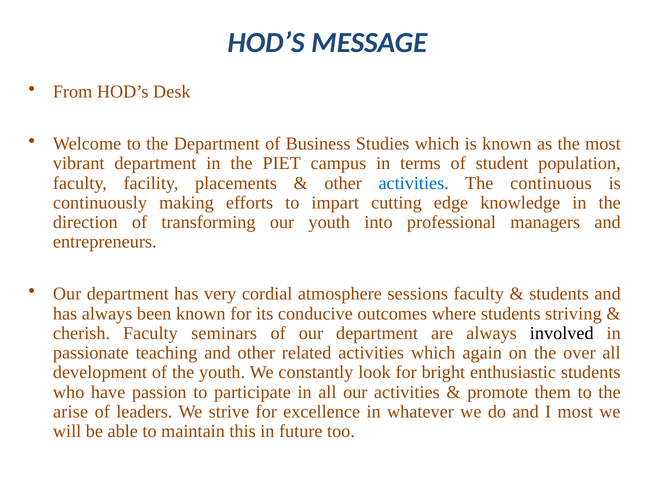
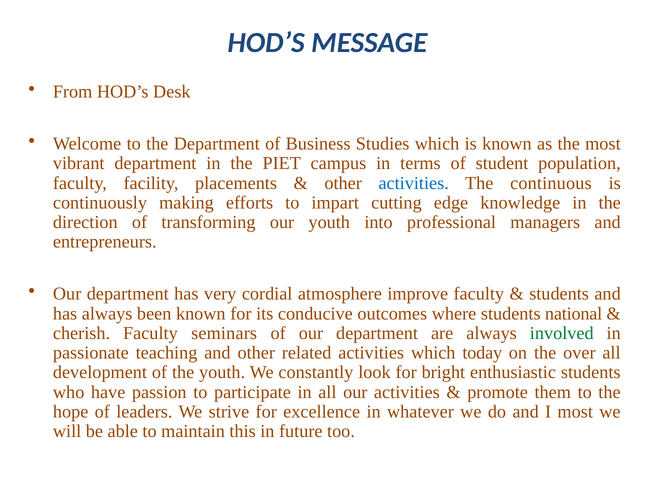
sessions: sessions -> improve
striving: striving -> national
involved colour: black -> green
again: again -> today
arise: arise -> hope
